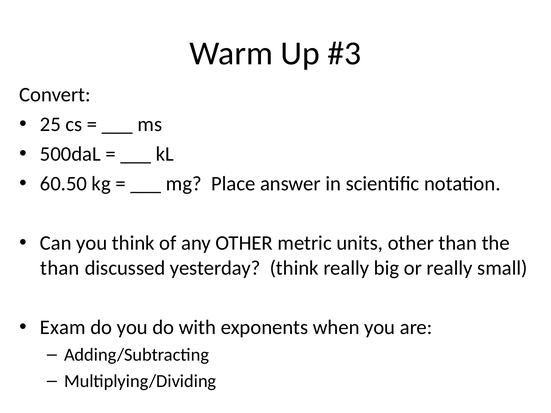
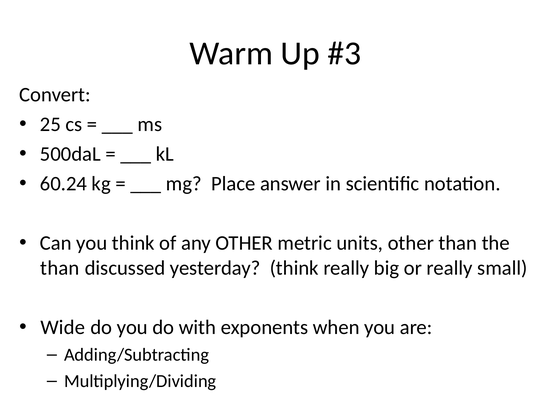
60.50: 60.50 -> 60.24
Exam: Exam -> Wide
